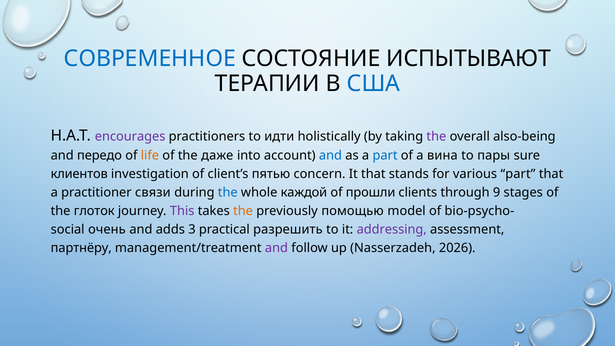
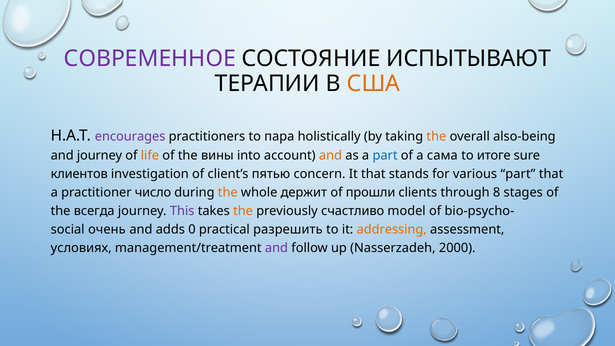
СОВРЕМЕННОЕ colour: blue -> purple
США colour: blue -> orange
идти: идти -> пара
the at (436, 137) colour: purple -> orange
and передо: передо -> journey
даже: даже -> вины
and at (330, 155) colour: blue -> orange
вина: вина -> сама
пары: пары -> итоге
связи: связи -> число
the at (228, 192) colour: blue -> orange
каждой: каждой -> держит
9: 9 -> 8
глоток: глоток -> всегда
помощью: помощью -> счастливо
3: 3 -> 0
addressing colour: purple -> orange
партнёру: партнёру -> условиях
2026: 2026 -> 2000
